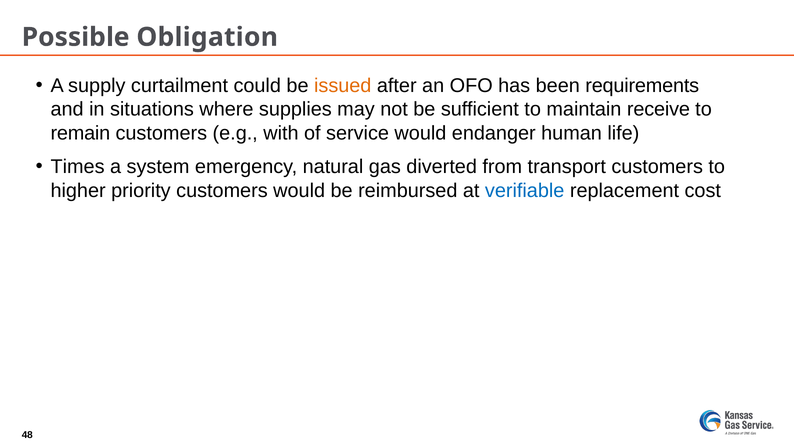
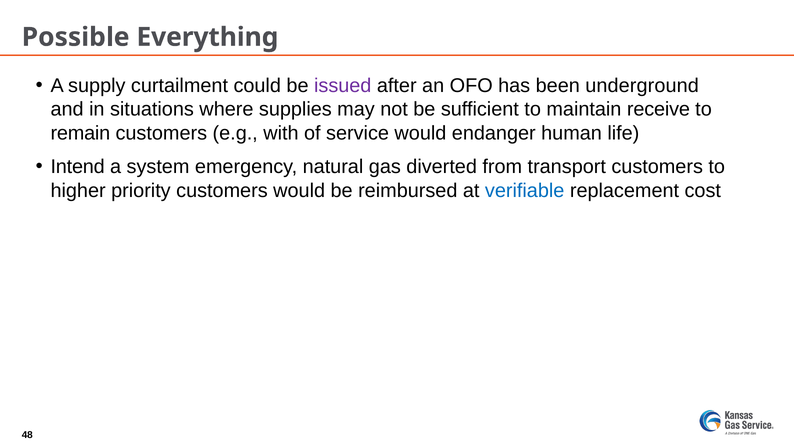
Obligation: Obligation -> Everything
issued colour: orange -> purple
requirements: requirements -> underground
Times: Times -> Intend
